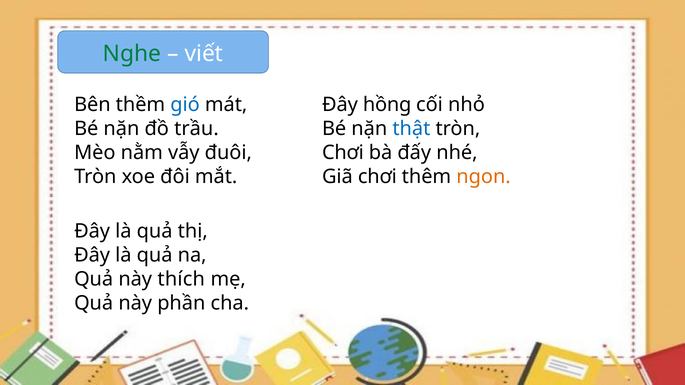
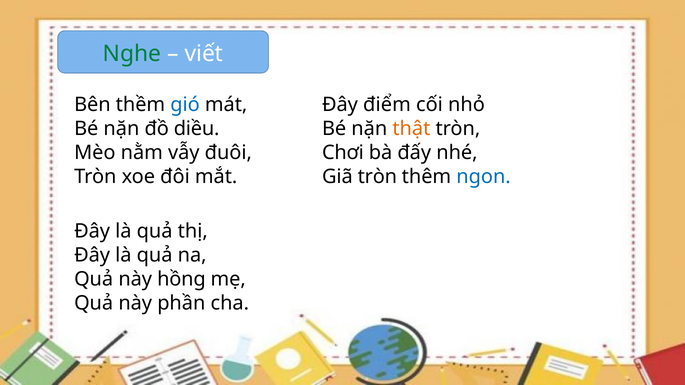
hồng: hồng -> điểm
trầu: trầu -> diều
thật colour: blue -> orange
Giã chơi: chơi -> tròn
ngon colour: orange -> blue
thích: thích -> hồng
